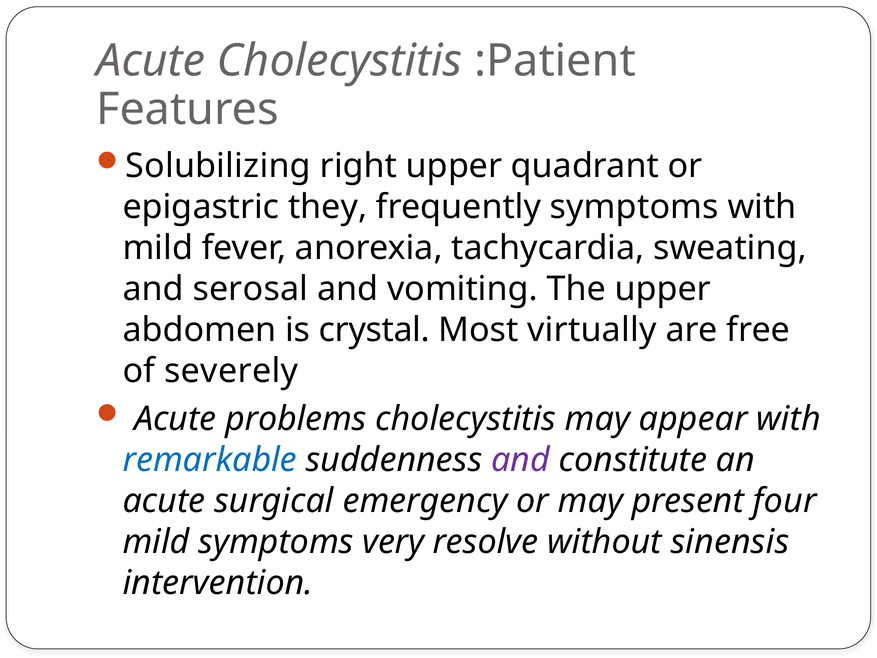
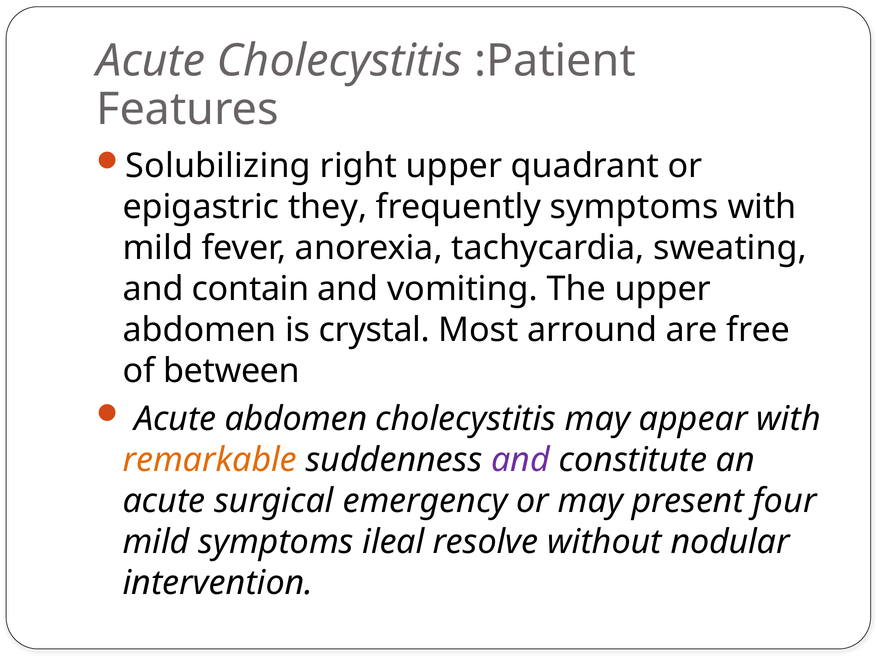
serosal: serosal -> contain
virtually: virtually -> arround
severely: severely -> between
Acute problems: problems -> abdomen
remarkable colour: blue -> orange
very: very -> ileal
sinensis: sinensis -> nodular
